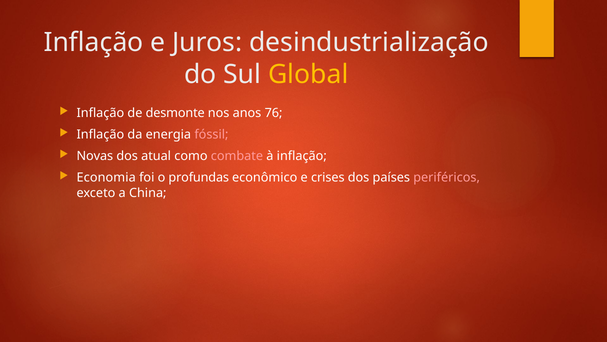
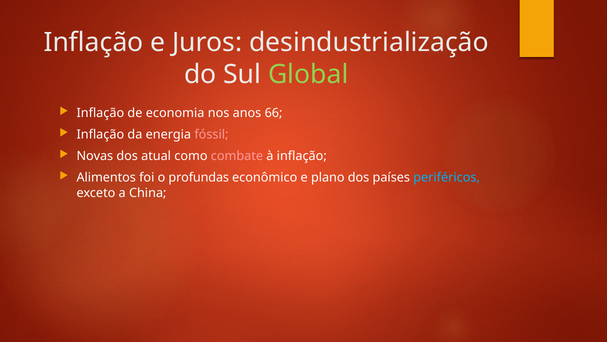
Global colour: yellow -> light green
desmonte: desmonte -> economia
76: 76 -> 66
Economia: Economia -> Alimentos
crises: crises -> plano
periféricos colour: pink -> light blue
